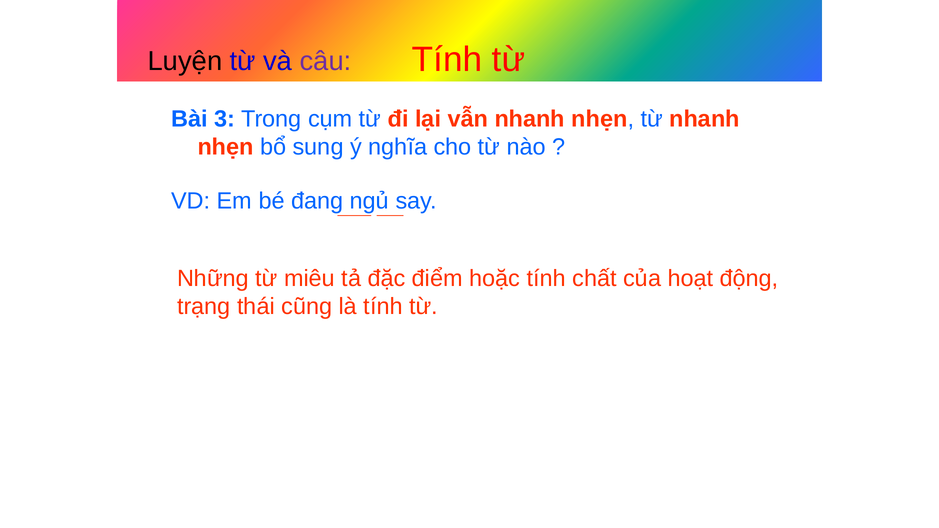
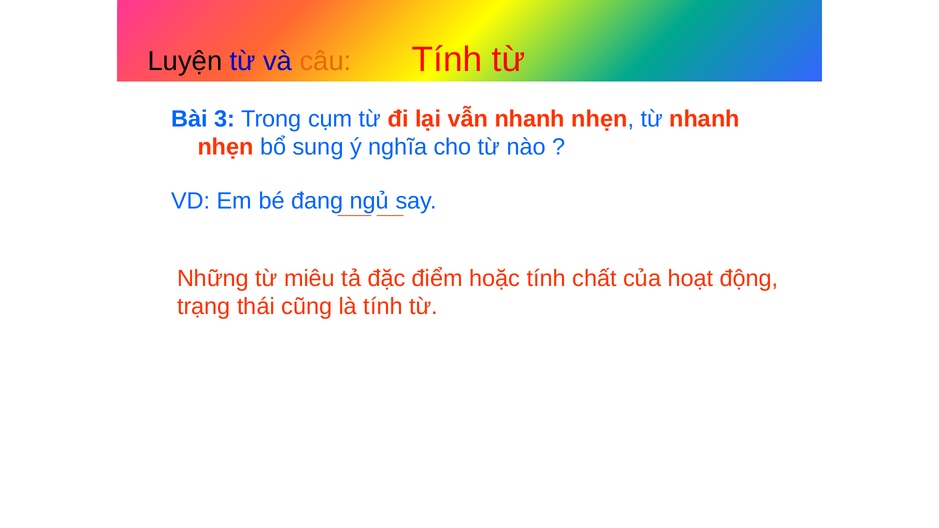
câu colour: purple -> orange
